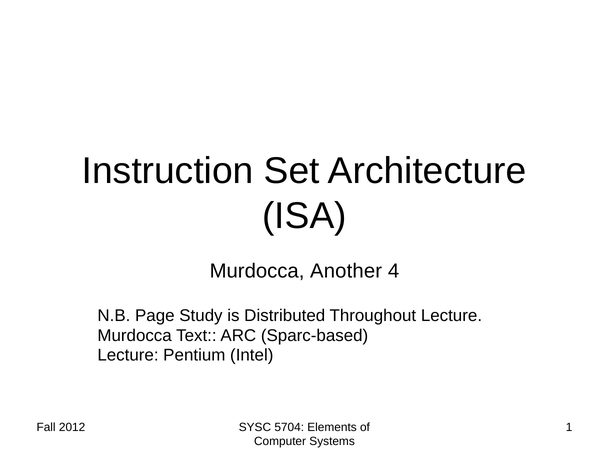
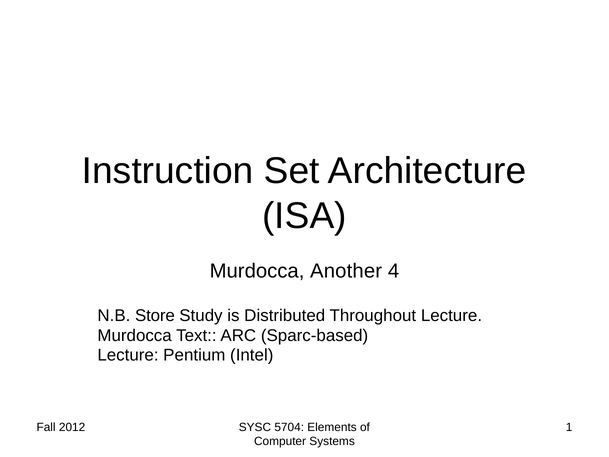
Page: Page -> Store
